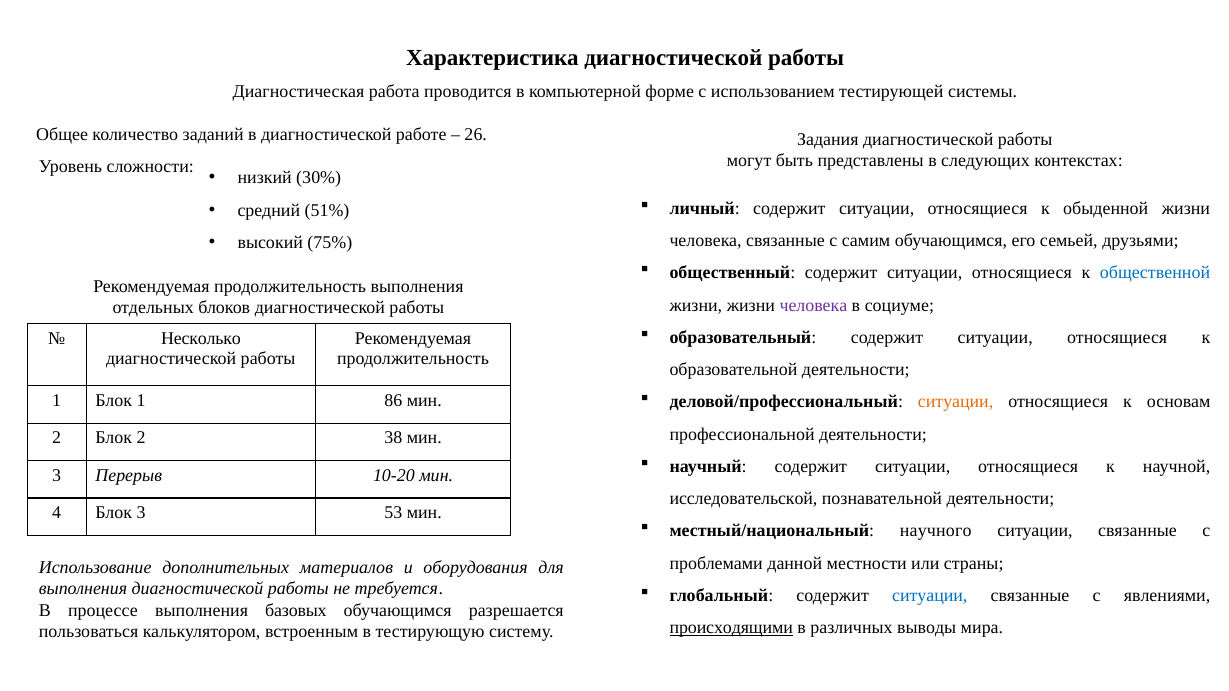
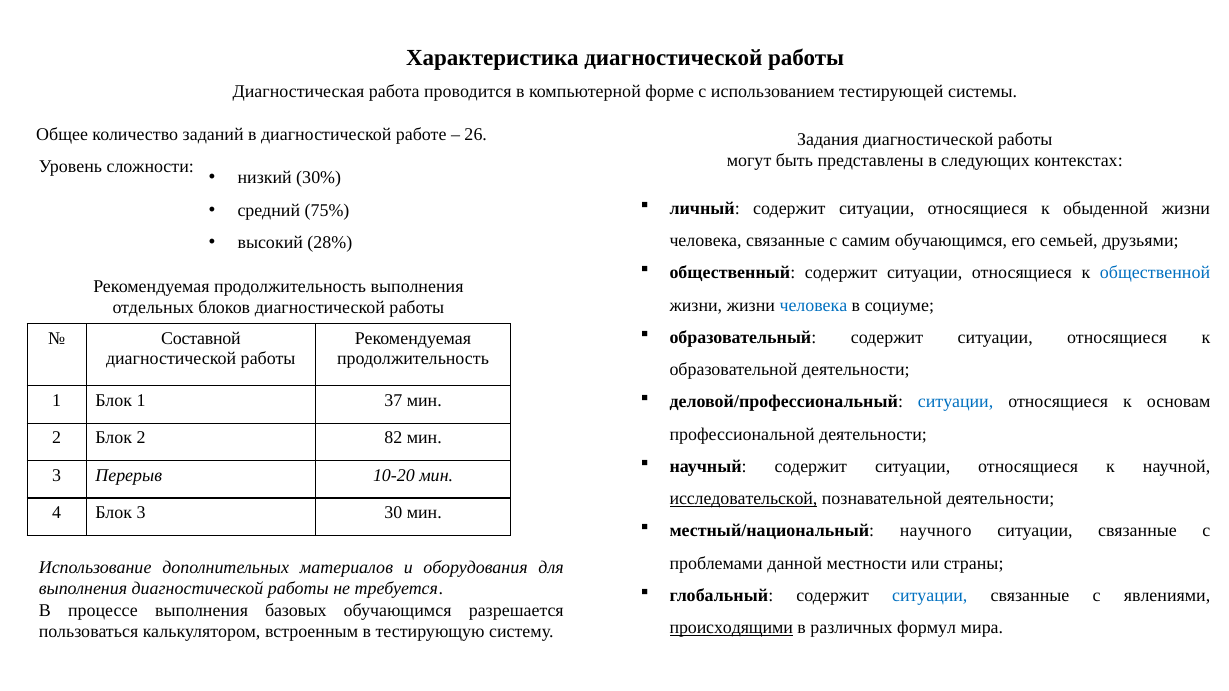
51%: 51% -> 75%
75%: 75% -> 28%
человека at (813, 305) colour: purple -> blue
Несколько: Несколько -> Составной
86: 86 -> 37
ситуации at (956, 402) colour: orange -> blue
38: 38 -> 82
исследовательской underline: none -> present
53: 53 -> 30
выводы: выводы -> формул
